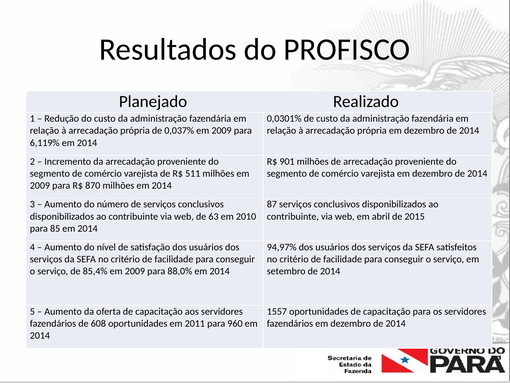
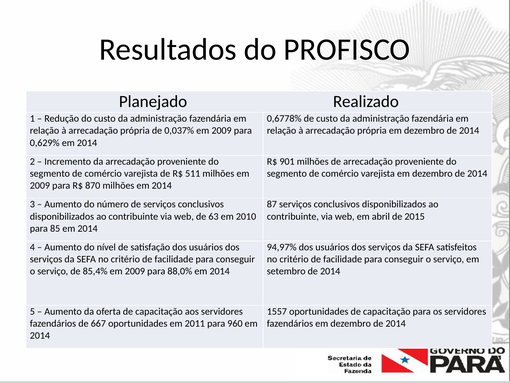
0,0301%: 0,0301% -> 0,6778%
6,119%: 6,119% -> 0,629%
608: 608 -> 667
